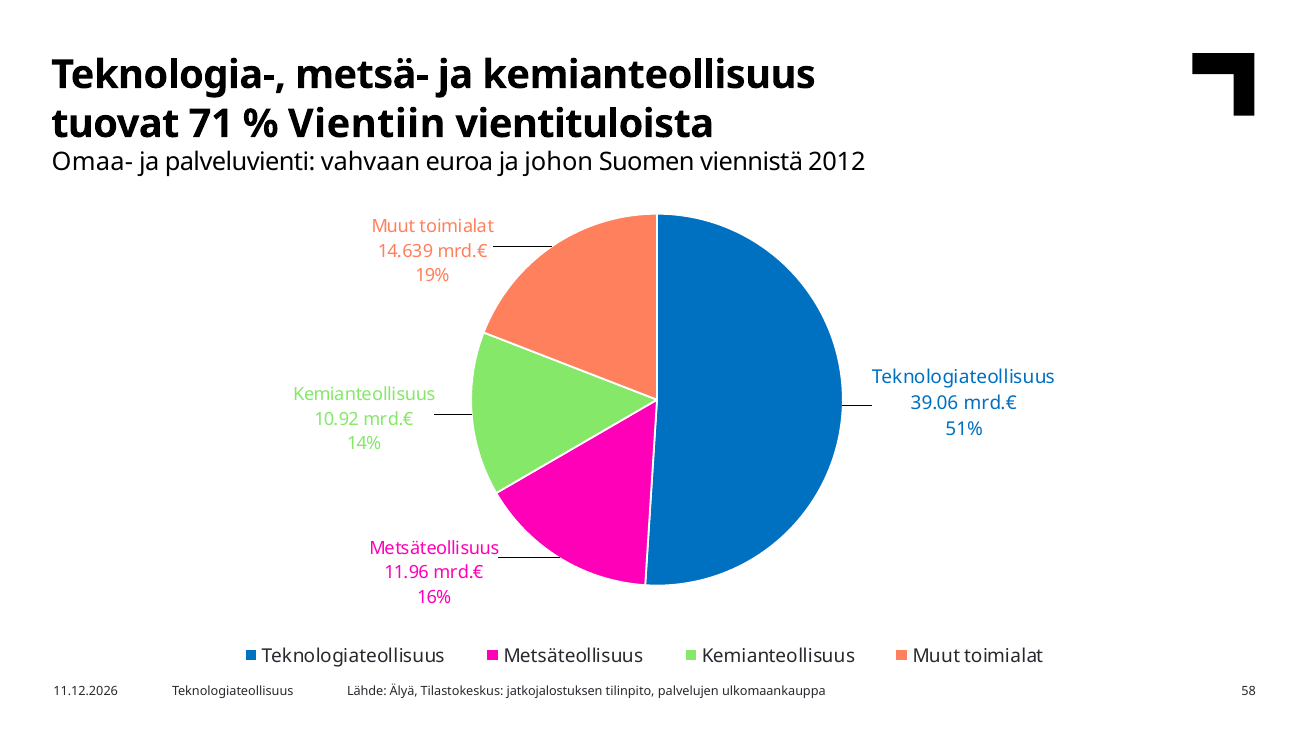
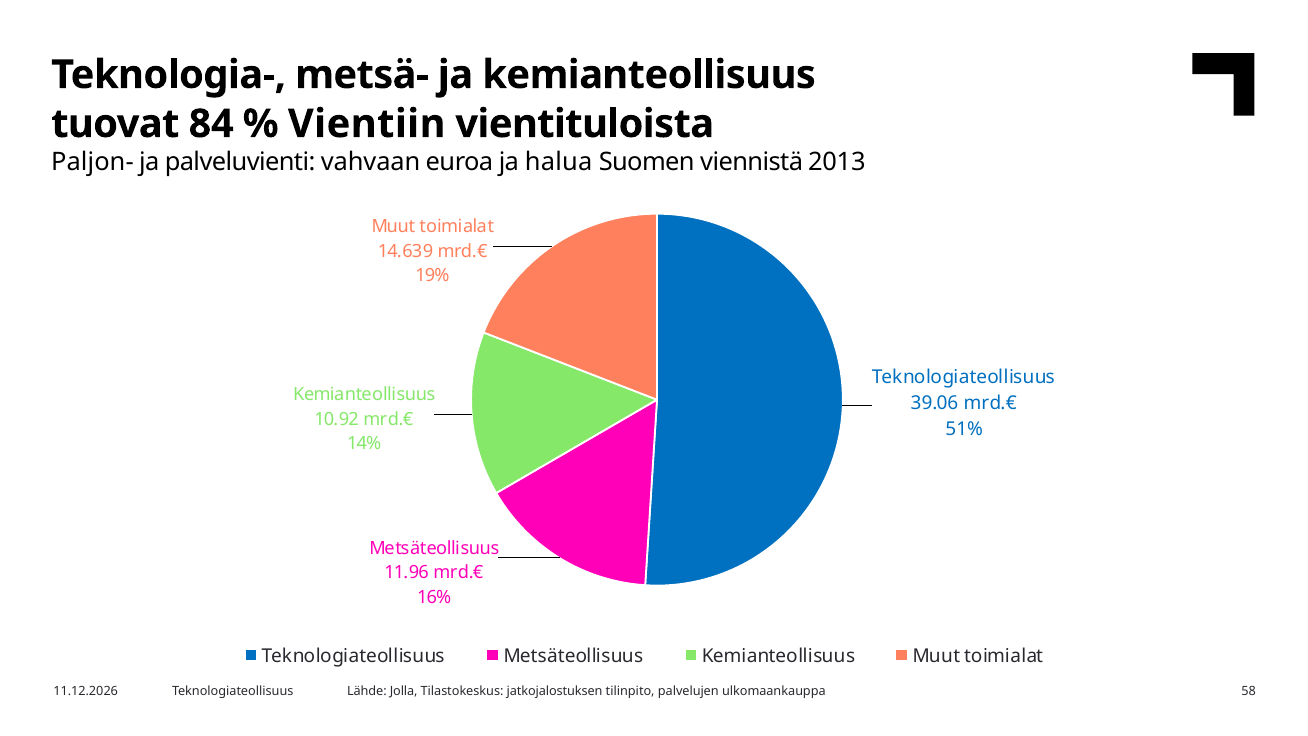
71: 71 -> 84
Omaa-: Omaa- -> Paljon-
johon: johon -> halua
2012: 2012 -> 2013
Älyä: Älyä -> Jolla
